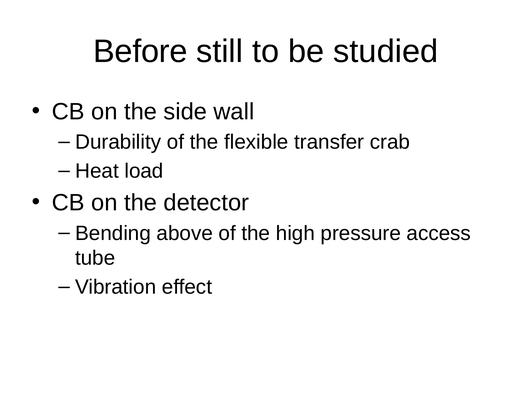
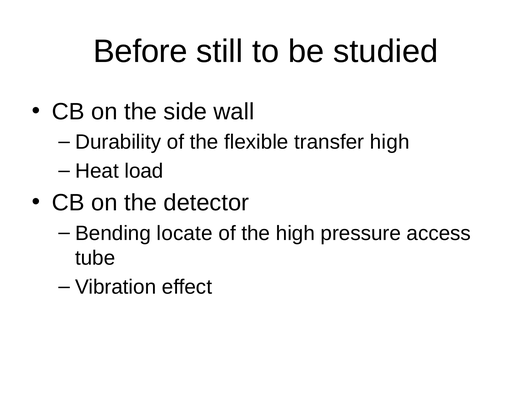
transfer crab: crab -> high
above: above -> locate
